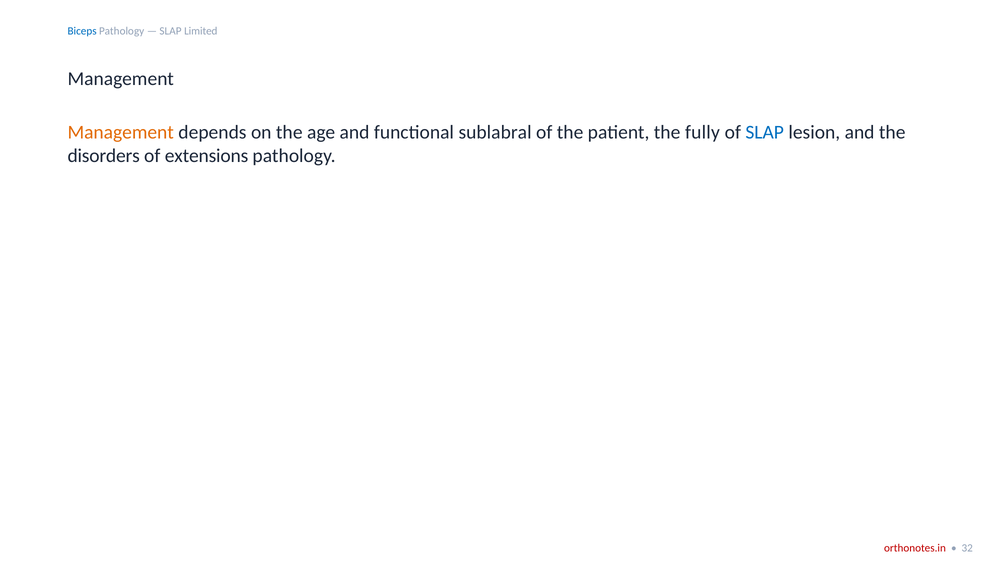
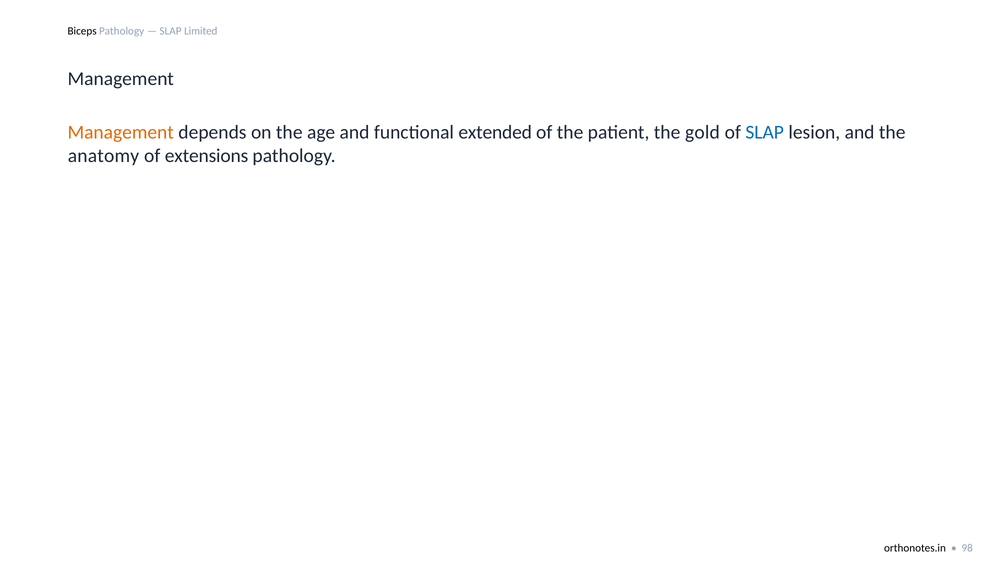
Biceps colour: blue -> black
sublabral: sublabral -> extended
fully: fully -> gold
disorders: disorders -> anatomy
orthonotes.in colour: red -> black
32: 32 -> 98
